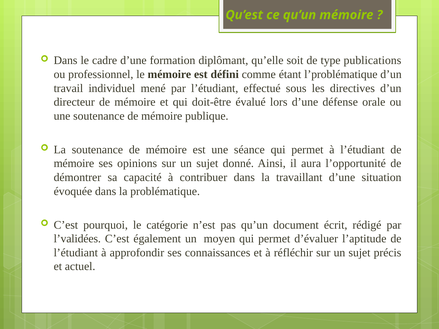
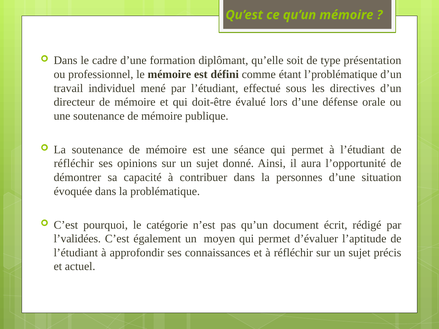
publications: publications -> présentation
mémoire at (74, 164): mémoire -> réfléchir
travaillant: travaillant -> personnes
